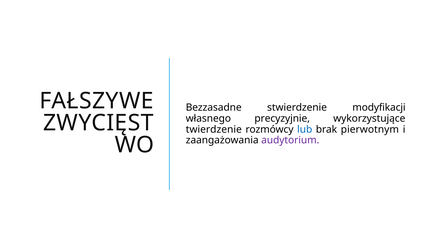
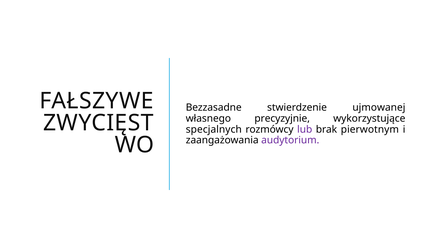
modyfikacji: modyfikacji -> ujmowanej
twierdzenie: twierdzenie -> specjalnych
lub colour: blue -> purple
